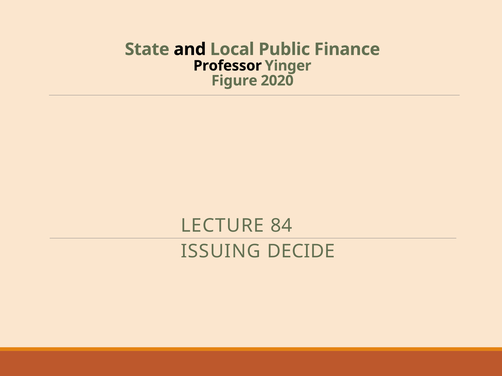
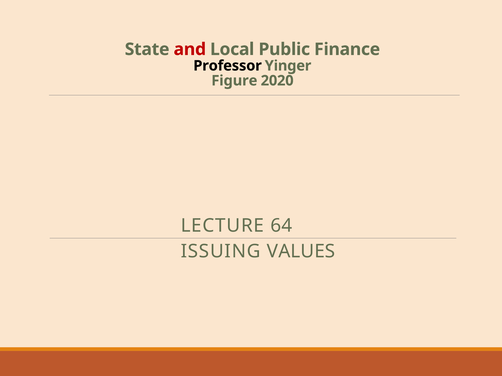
and colour: black -> red
84: 84 -> 64
DECIDE: DECIDE -> VALUES
